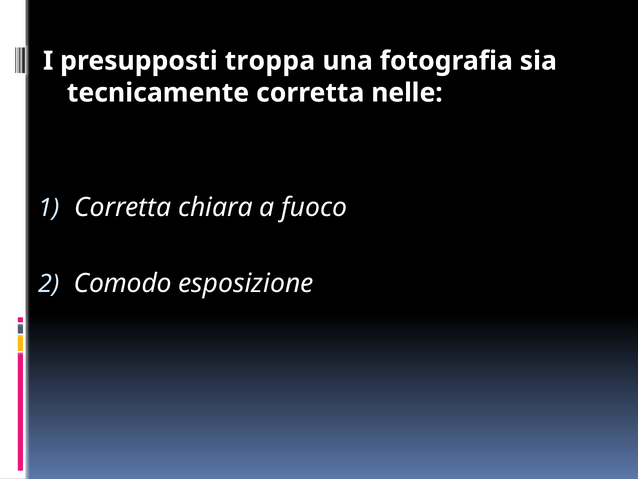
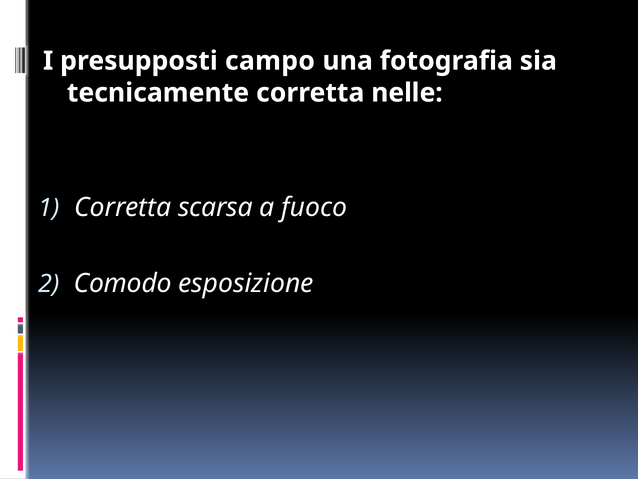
troppa: troppa -> campo
chiara: chiara -> scarsa
